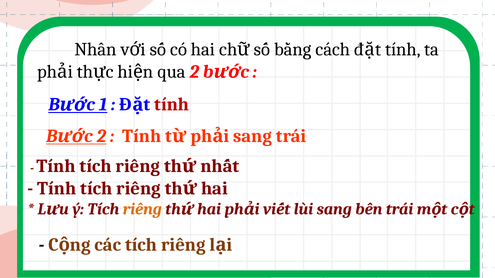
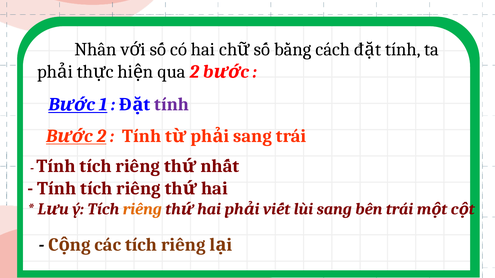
tính at (172, 105) colour: red -> purple
